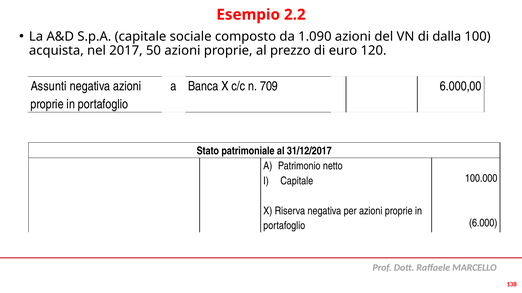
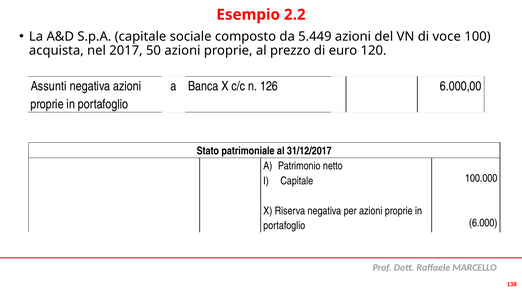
1.090: 1.090 -> 5.449
dalla: dalla -> voce
709: 709 -> 126
